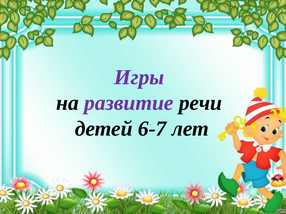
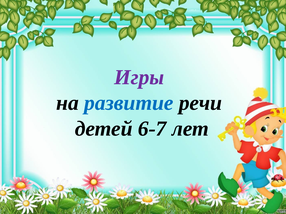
развитие colour: purple -> blue
